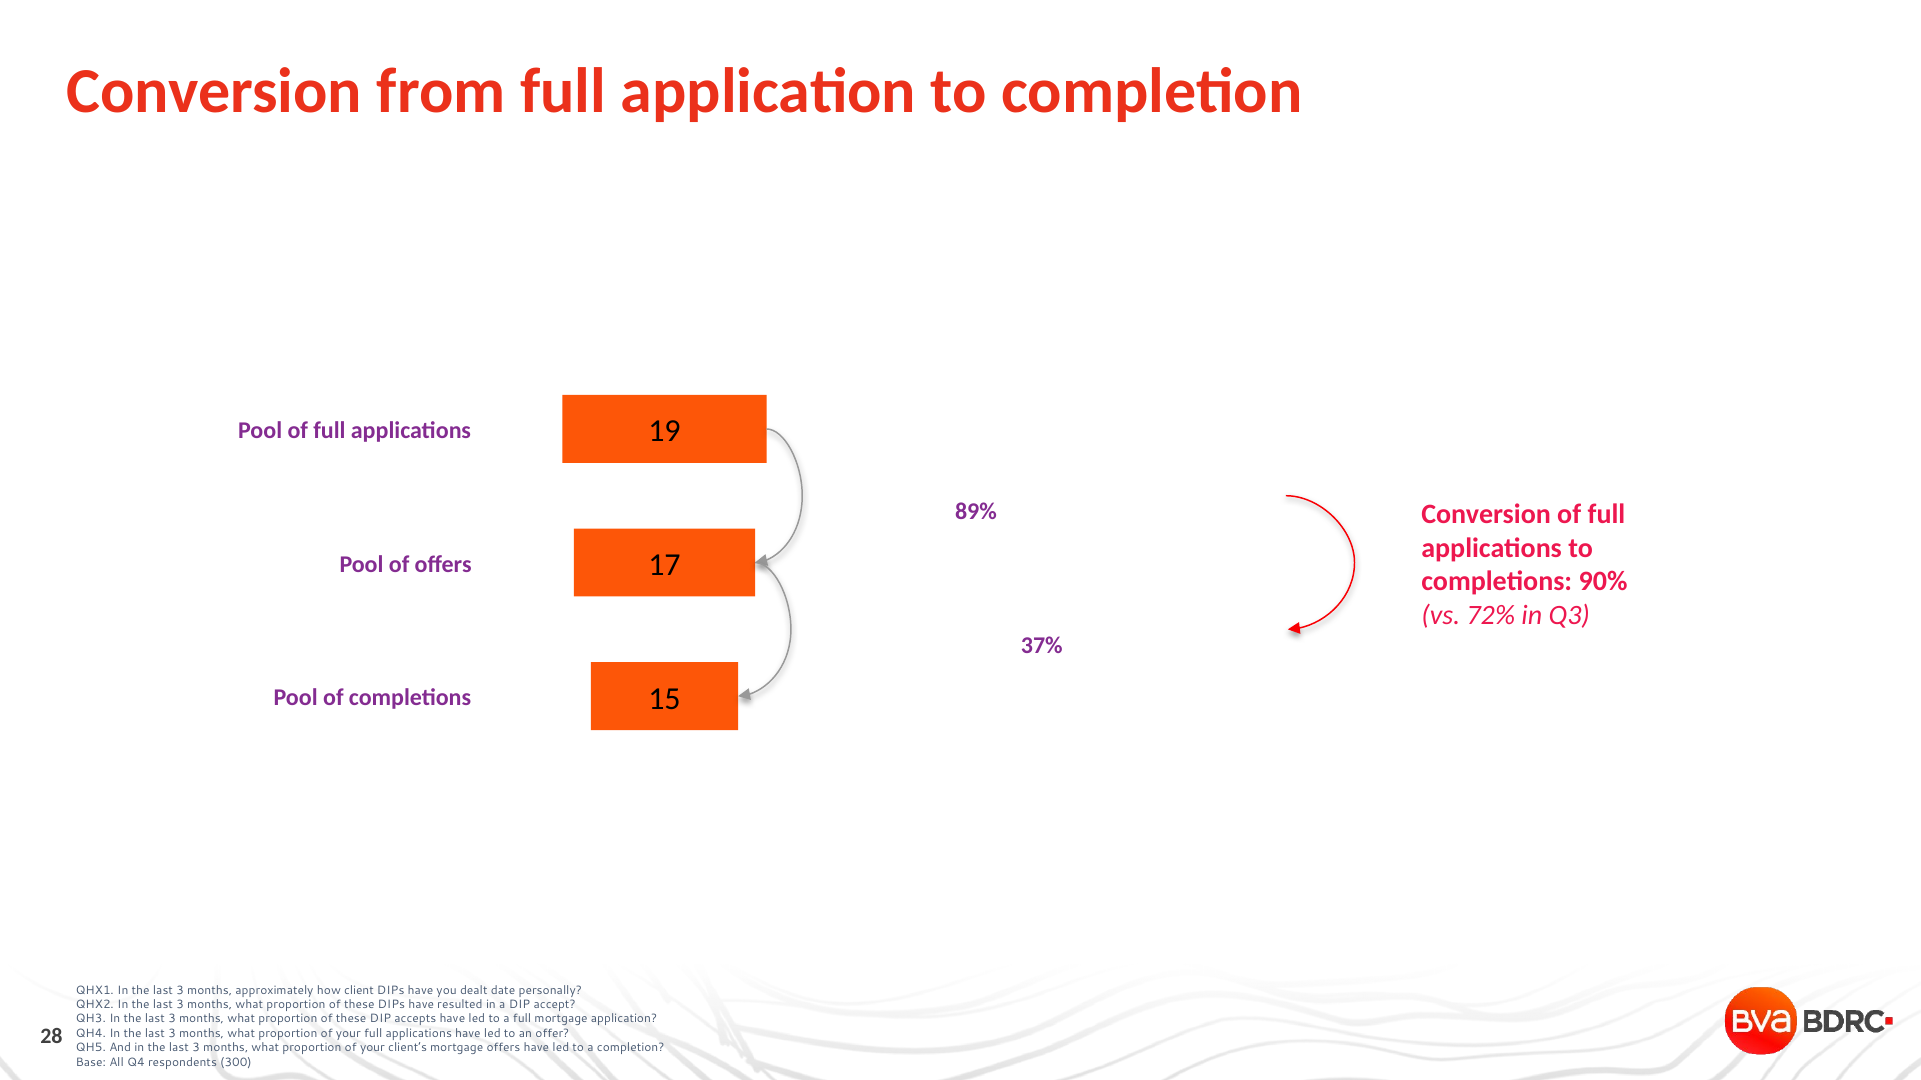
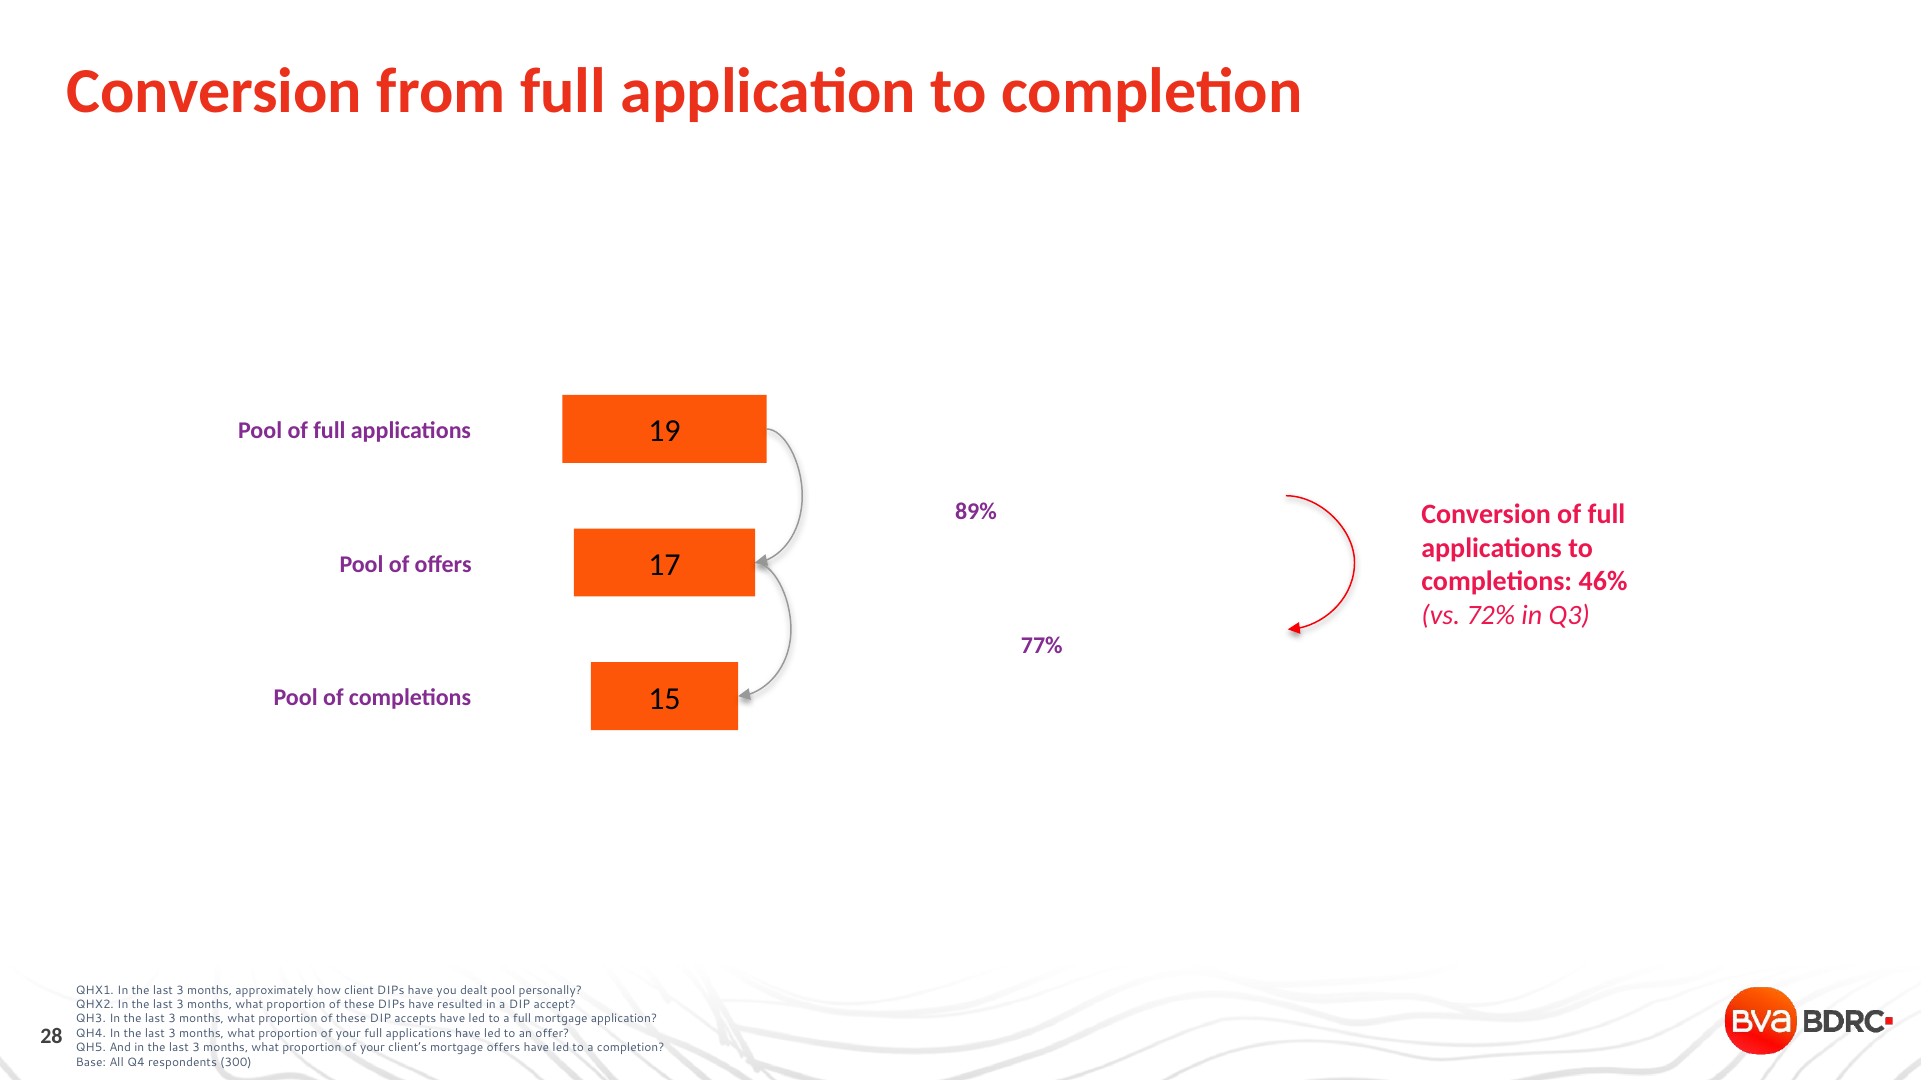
90%: 90% -> 46%
completions 37%: 37% -> 77%
dealt date: date -> pool
